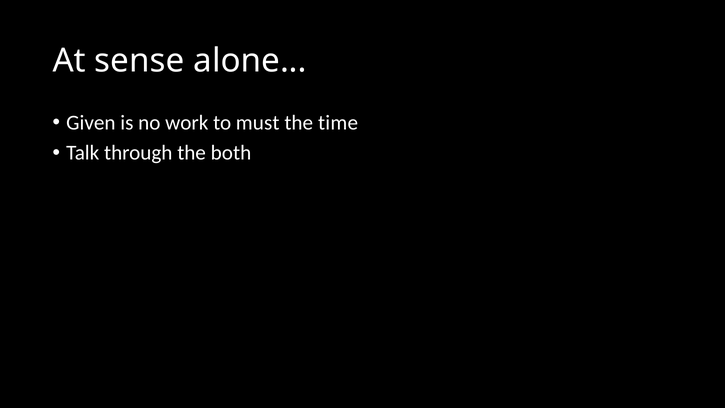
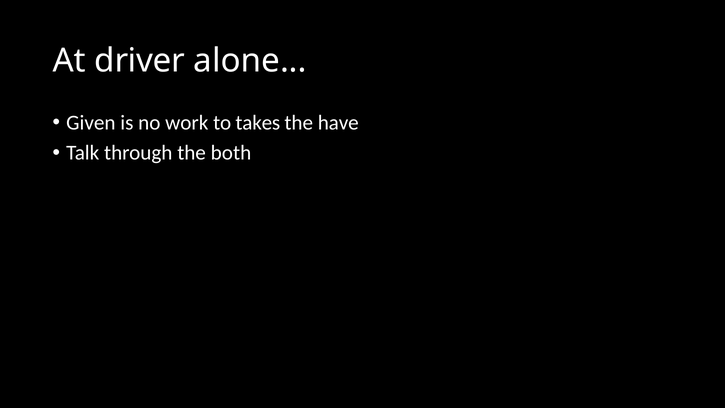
sense: sense -> driver
must: must -> takes
time: time -> have
